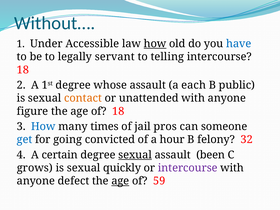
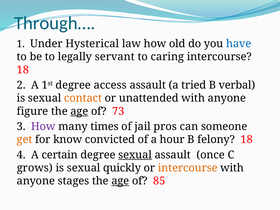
Without…: Without… -> Through…
Accessible: Accessible -> Hysterical
how at (155, 44) underline: present -> none
telling: telling -> caring
whose: whose -> access
each: each -> tried
public: public -> verbal
age at (79, 111) underline: none -> present
of 18: 18 -> 73
How at (43, 126) colour: blue -> purple
get colour: blue -> orange
going: going -> know
felony 32: 32 -> 18
been: been -> once
intercourse at (188, 168) colour: purple -> orange
defect: defect -> stages
59: 59 -> 85
